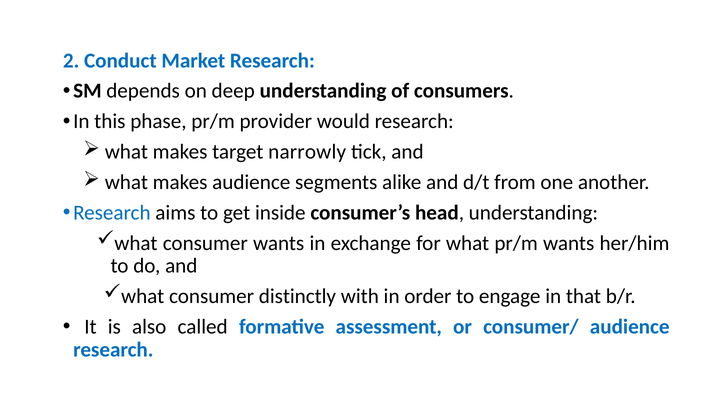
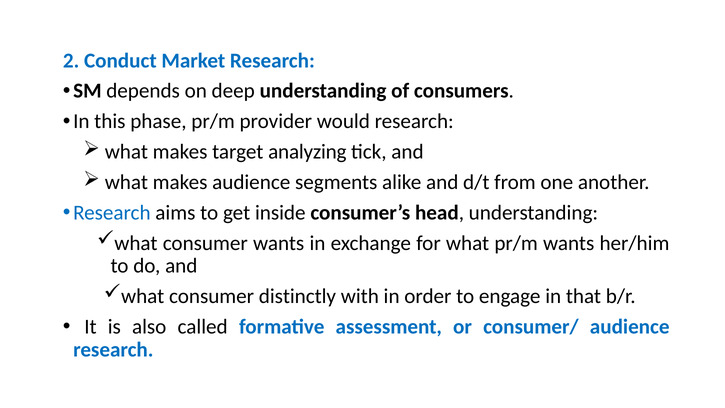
narrowly: narrowly -> analyzing
